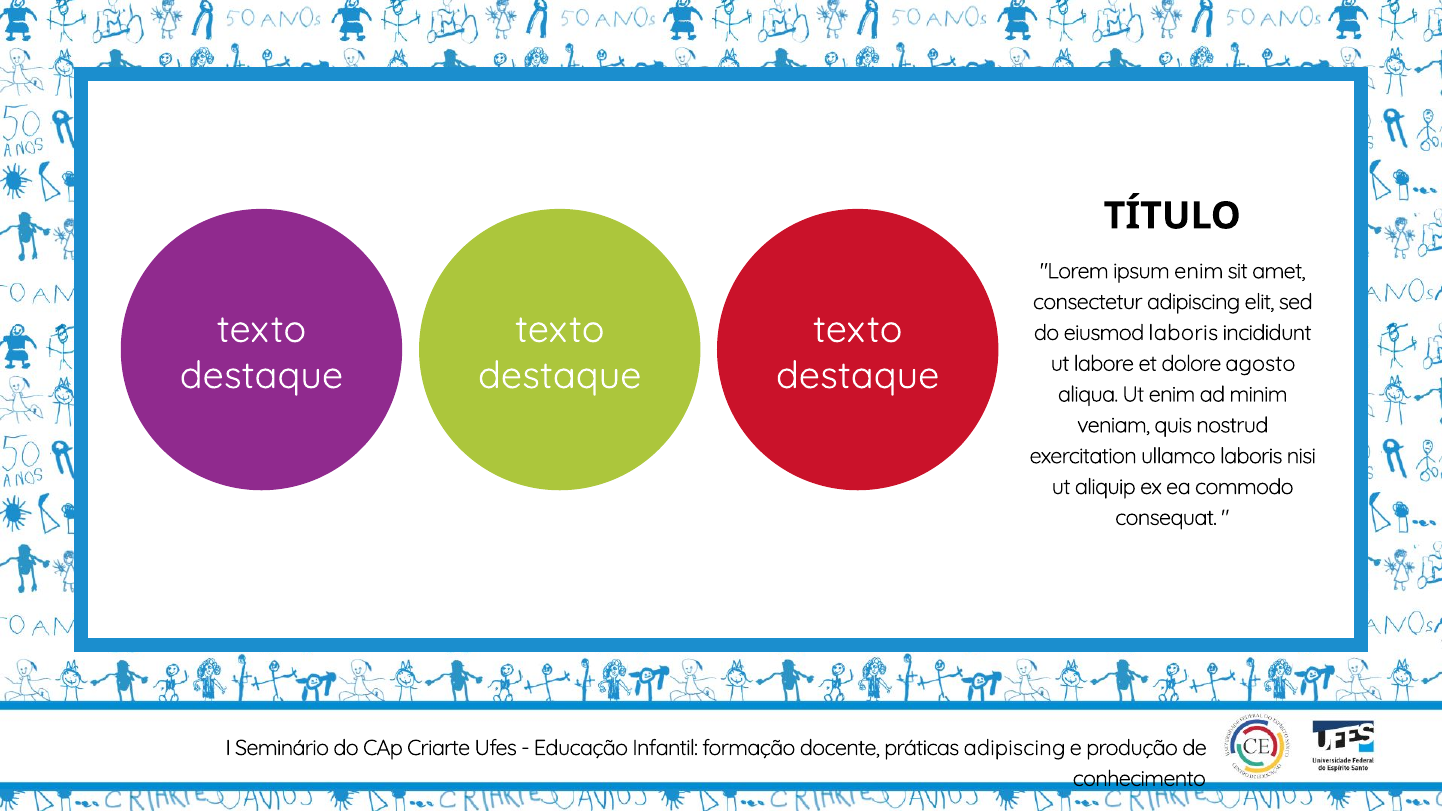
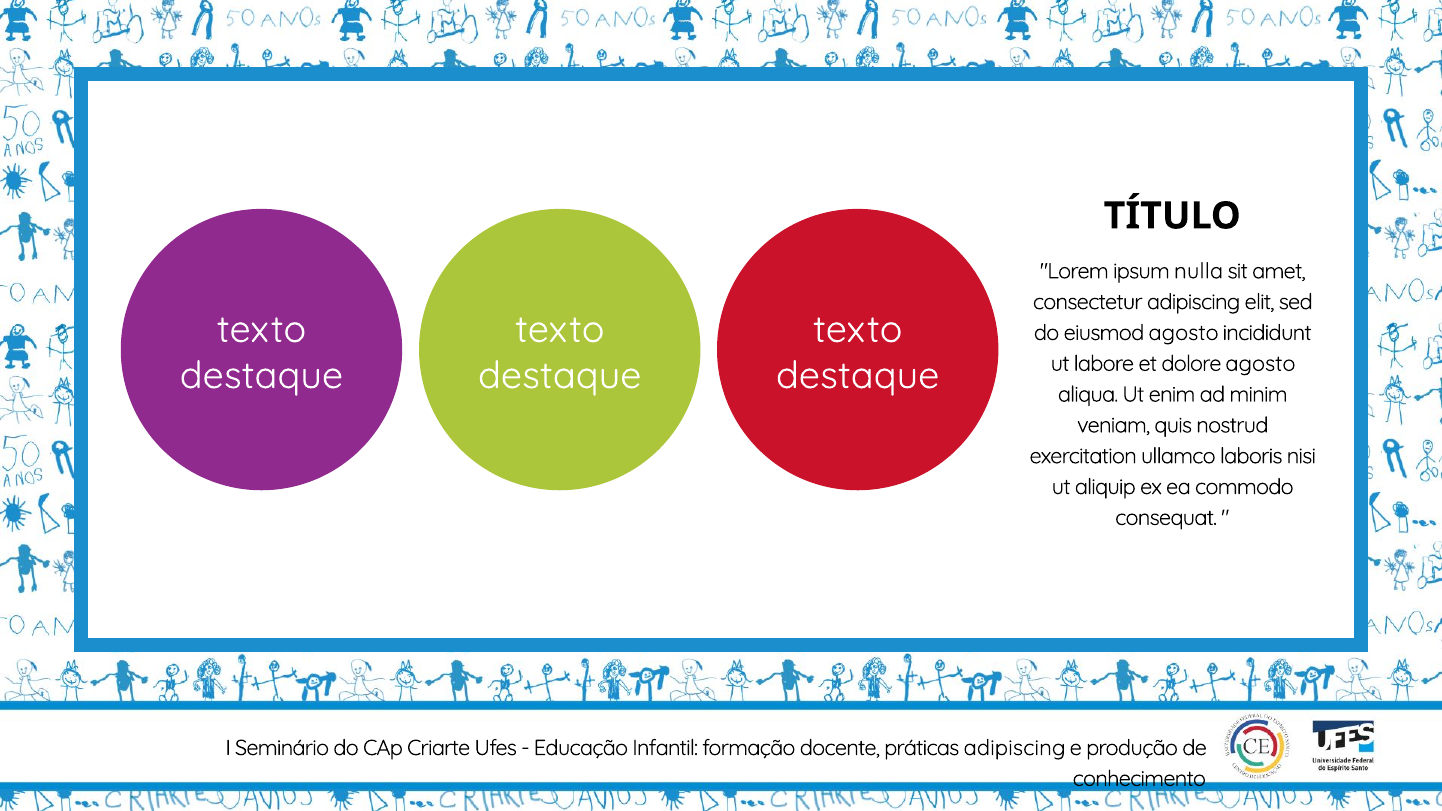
ipsum enim: enim -> nulla
eiusmod laboris: laboris -> agosto
